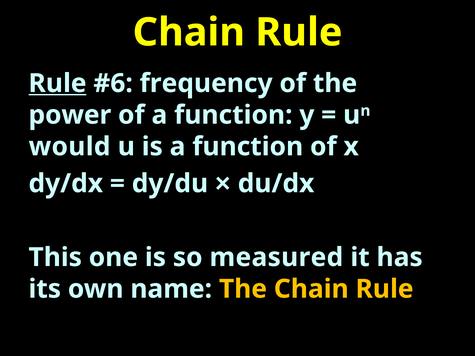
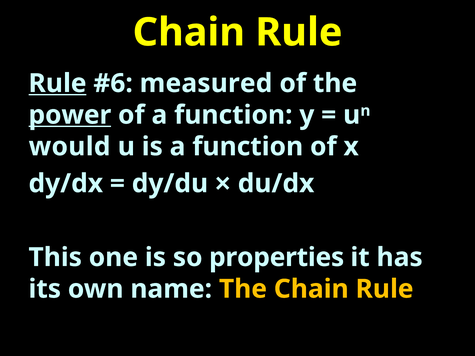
frequency: frequency -> measured
power underline: none -> present
measured: measured -> properties
